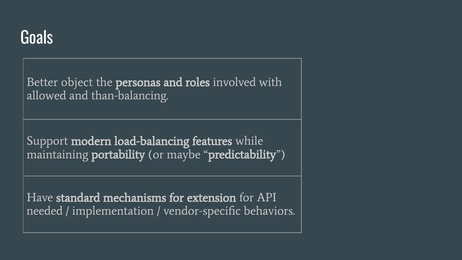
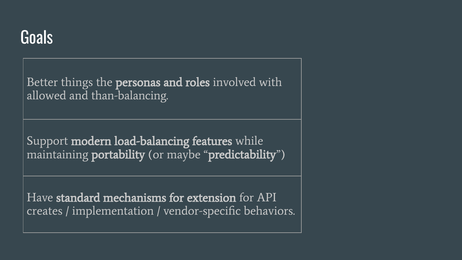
object: object -> things
needed: needed -> creates
